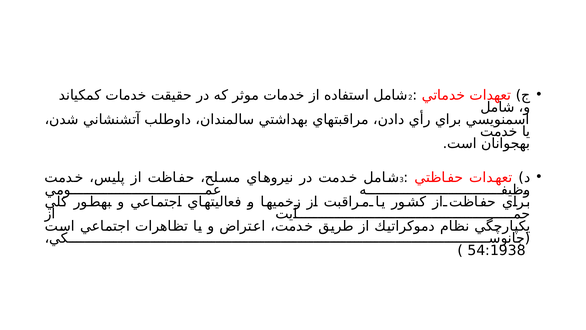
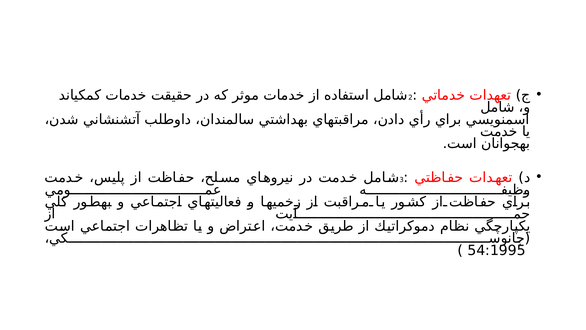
54:1938: 54:1938 -> 54:1995
